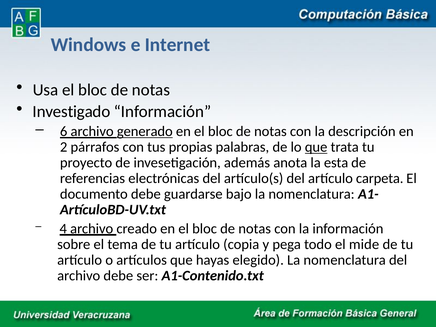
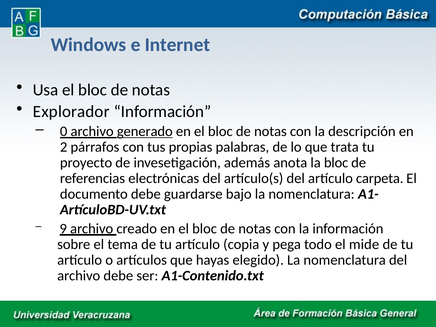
Investigado: Investigado -> Explorador
6: 6 -> 0
que at (316, 147) underline: present -> none
la esta: esta -> bloc
4: 4 -> 9
